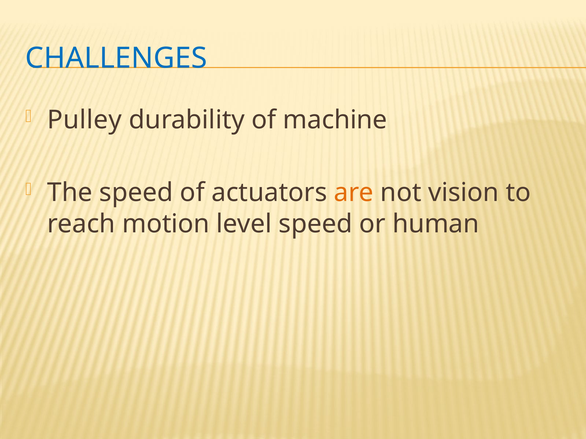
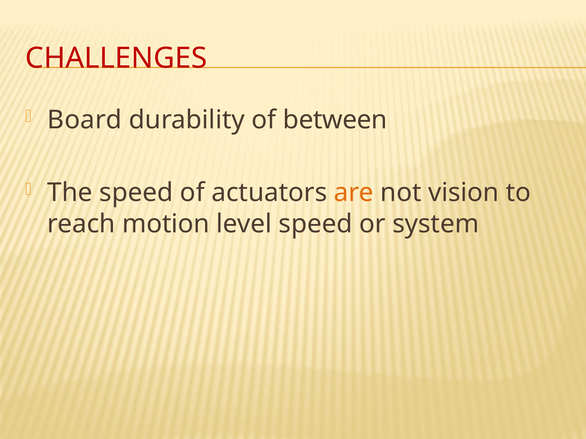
CHALLENGES colour: blue -> red
Pulley: Pulley -> Board
machine: machine -> between
human: human -> system
